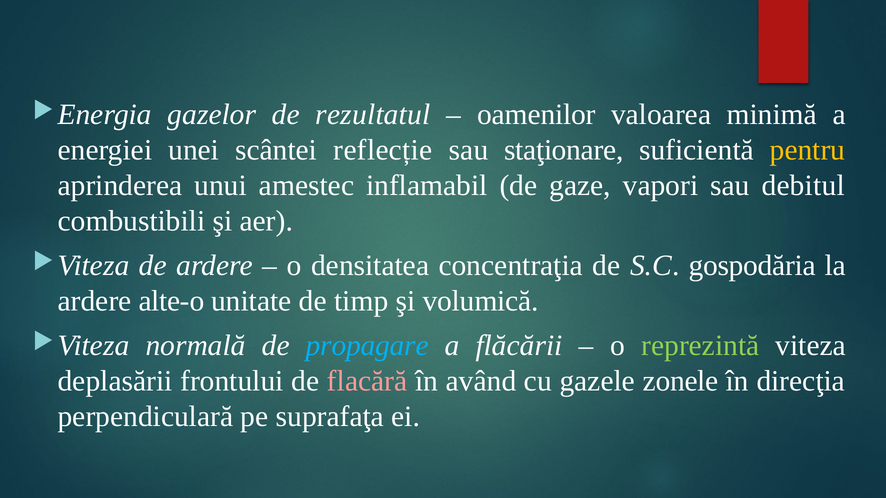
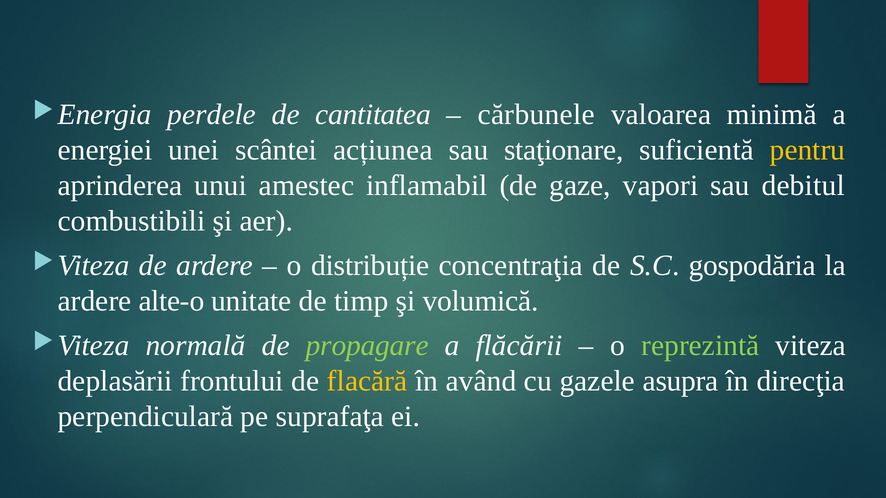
gazelor: gazelor -> perdele
rezultatul: rezultatul -> cantitatea
oamenilor: oamenilor -> cărbunele
reflecție: reflecție -> acțiunea
densitatea: densitatea -> distribuție
propagare colour: light blue -> light green
flacără colour: pink -> yellow
zonele: zonele -> asupra
